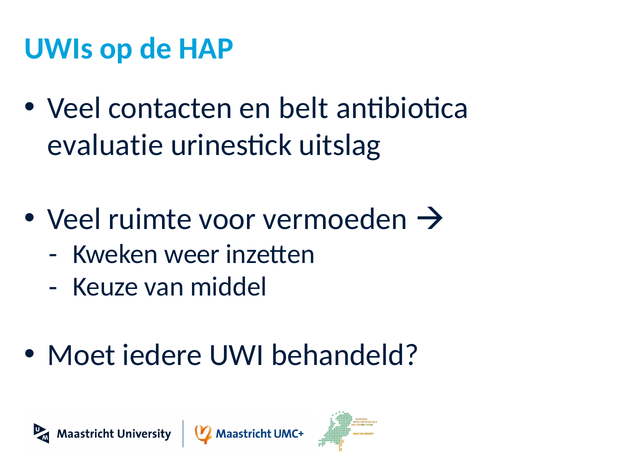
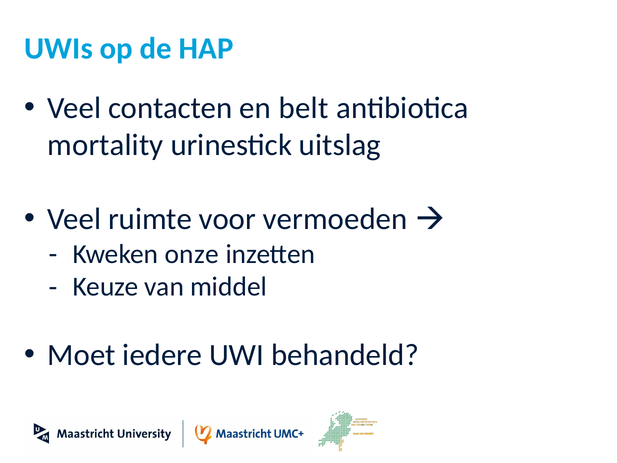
evaluatie: evaluatie -> mortality
weer: weer -> onze
